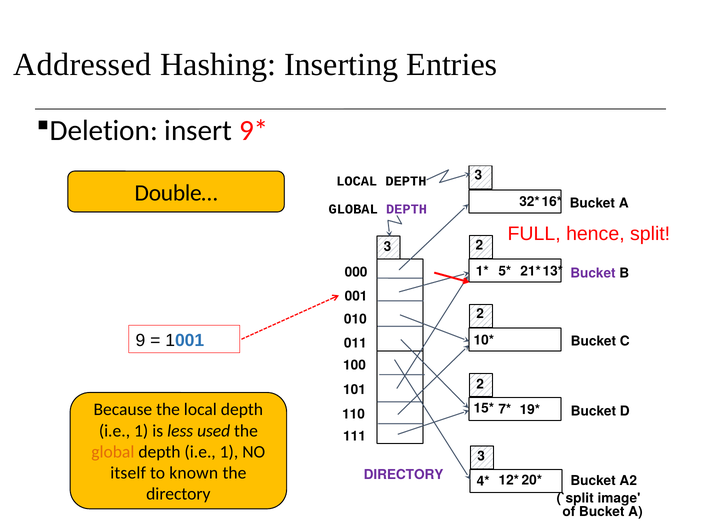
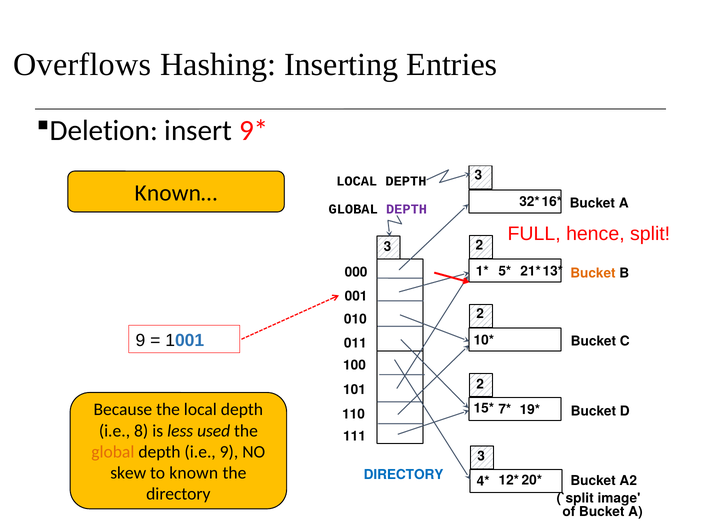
Addressed: Addressed -> Overflows
Double…: Double… -> Known…
Bucket at (593, 273) colour: purple -> orange
1 at (141, 430): 1 -> 8
1 at (229, 451): 1 -> 9
itself: itself -> skew
DIRECTORY at (404, 474) colour: purple -> blue
